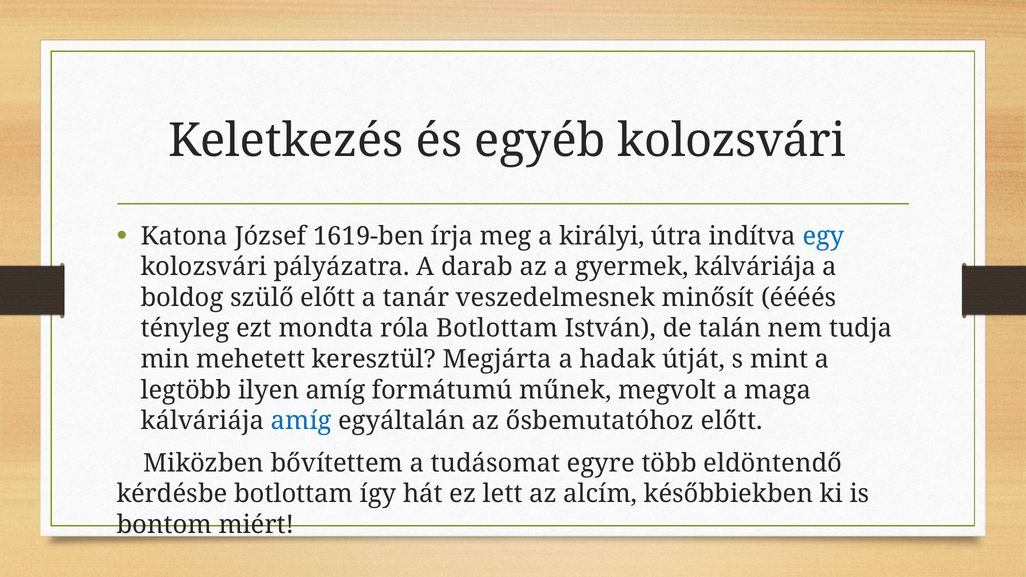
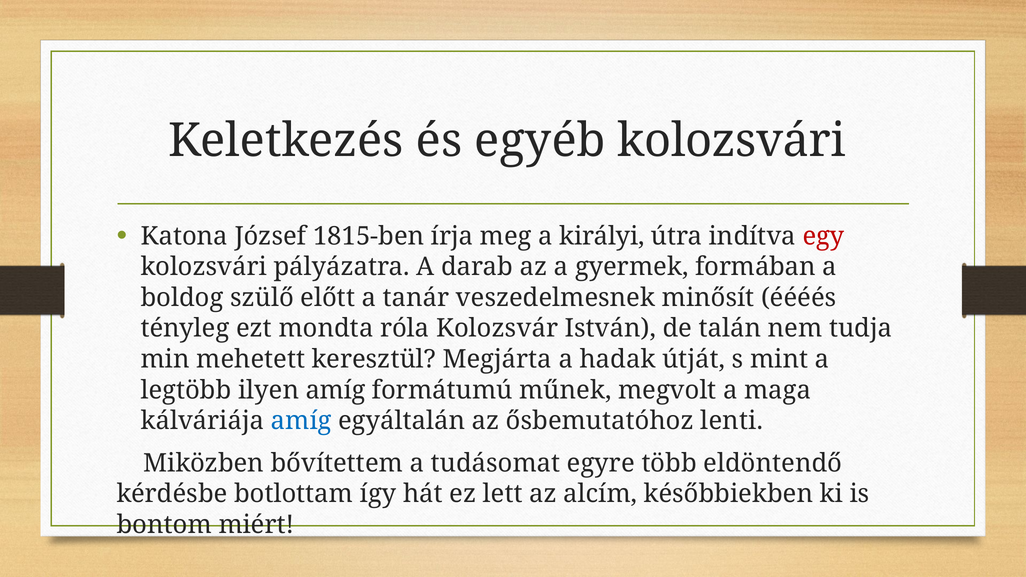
1619-ben: 1619-ben -> 1815-ben
egy colour: blue -> red
gyermek kálváriája: kálváriája -> formában
róla Botlottam: Botlottam -> Kolozsvár
ősbemutatóhoz előtt: előtt -> lenti
